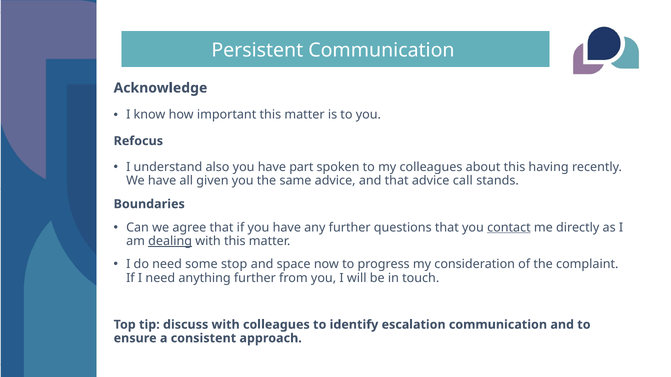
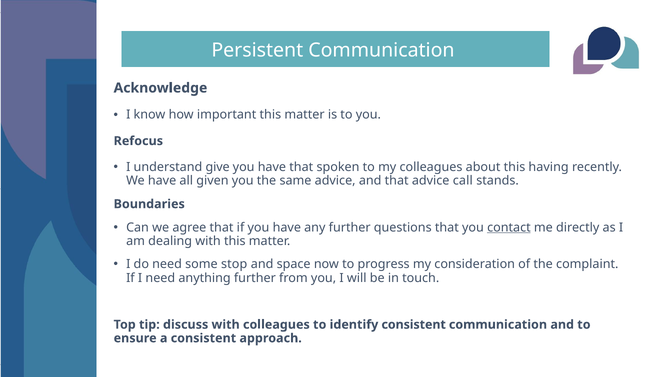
also: also -> give
have part: part -> that
dealing underline: present -> none
identify escalation: escalation -> consistent
